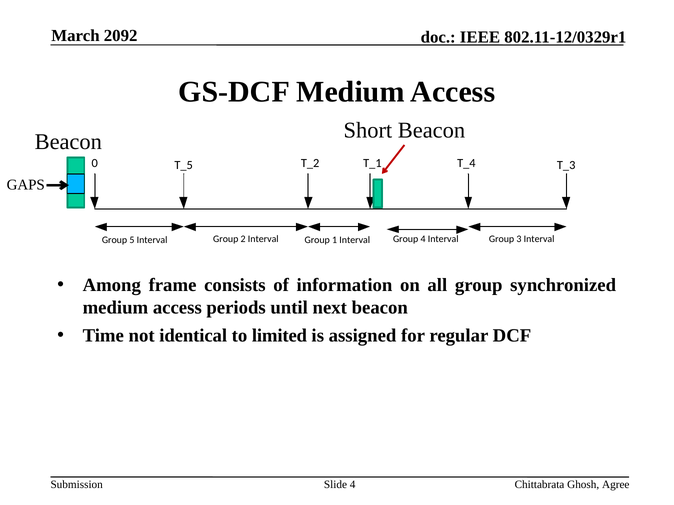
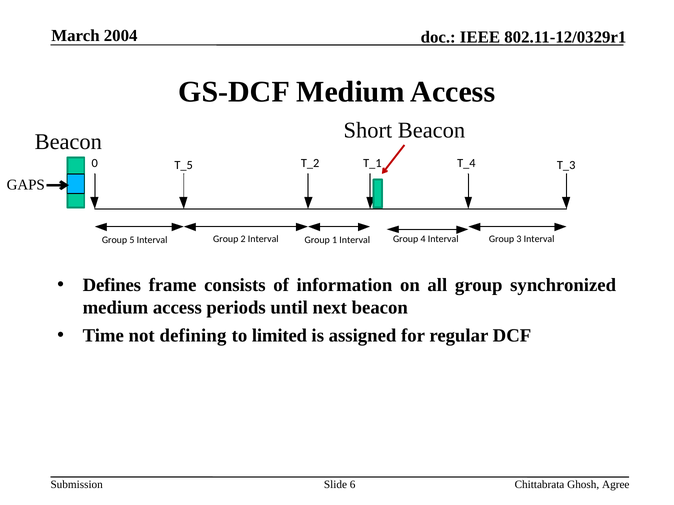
2092: 2092 -> 2004
Among: Among -> Defines
identical: identical -> defining
Slide 4: 4 -> 6
